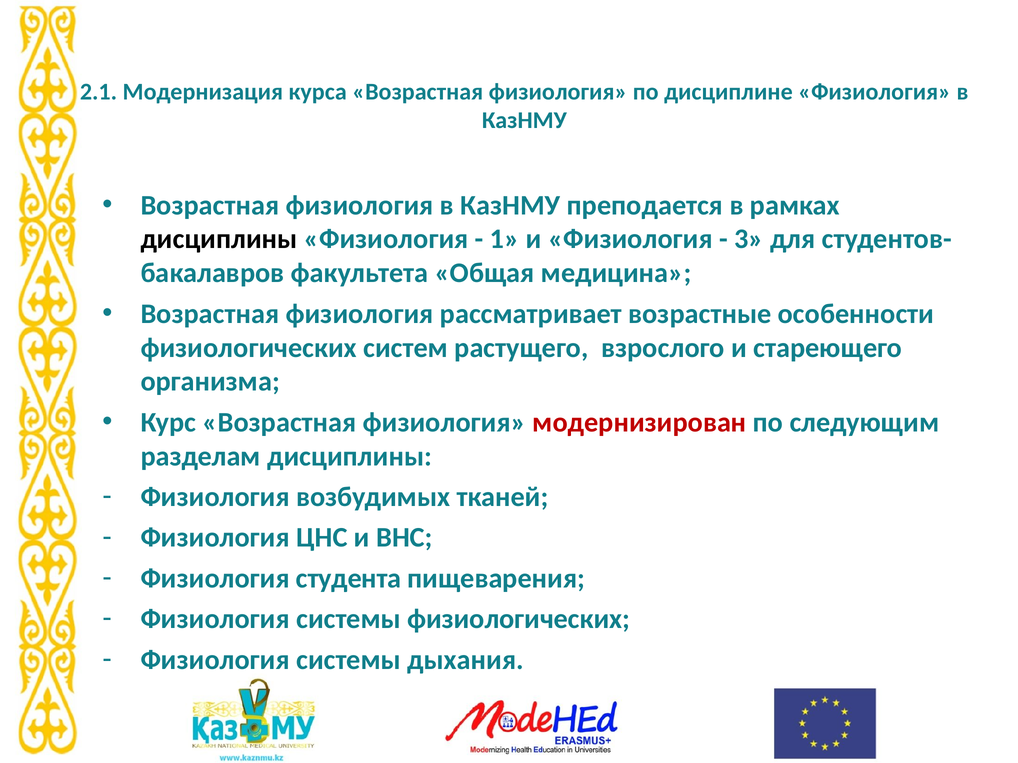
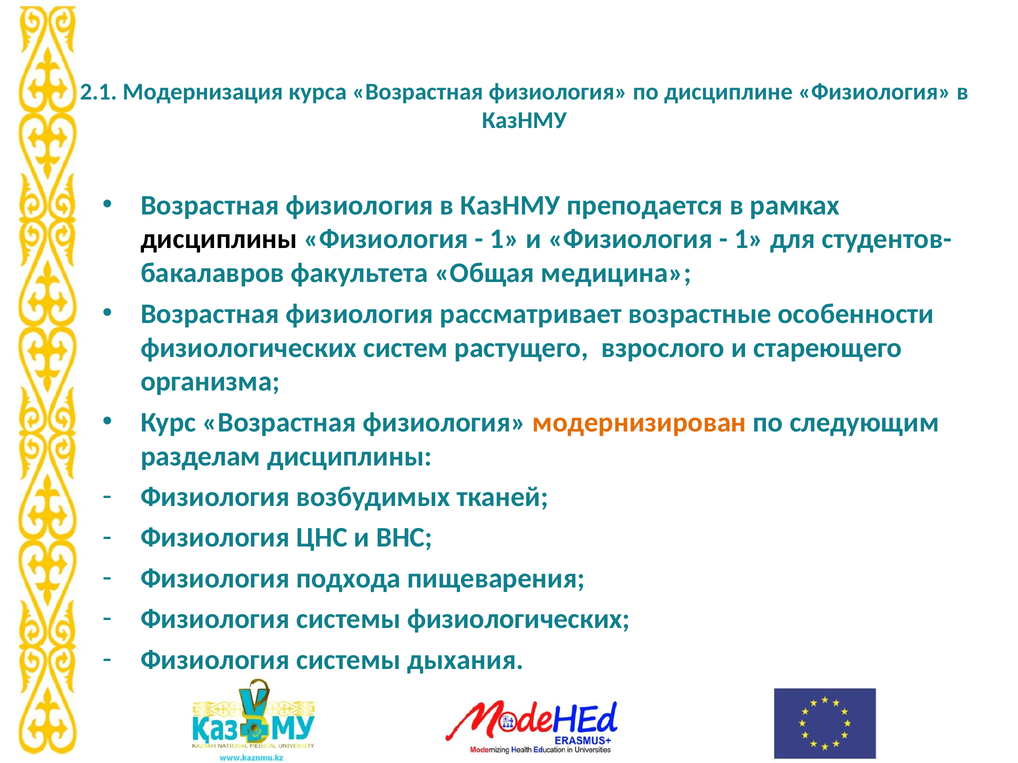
3 at (749, 239): 3 -> 1
модернизирован colour: red -> orange
студента: студента -> подхода
